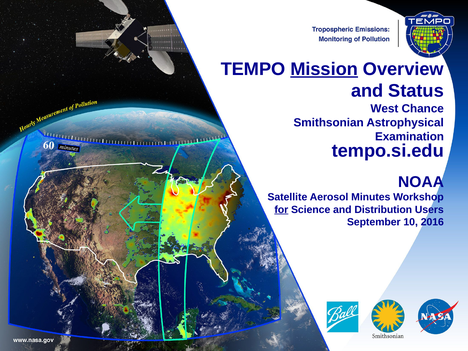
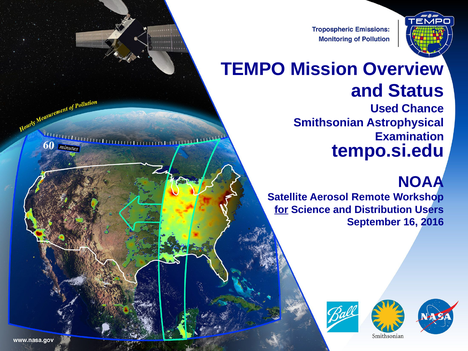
Mission underline: present -> none
West: West -> Used
Minutes: Minutes -> Remote
10: 10 -> 16
